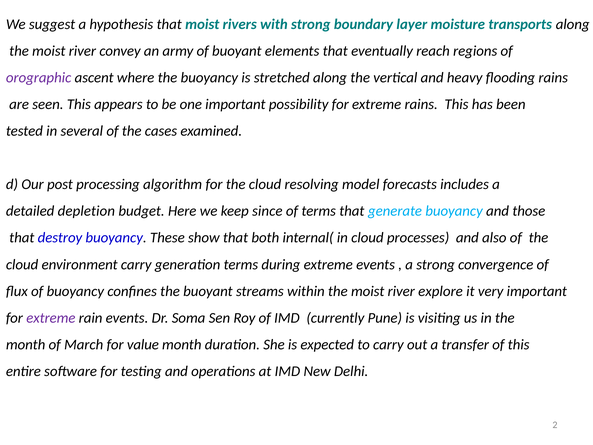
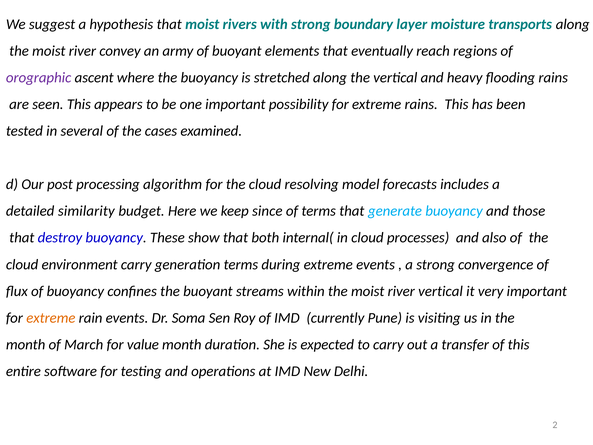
depletion: depletion -> similarity
river explore: explore -> vertical
extreme at (51, 318) colour: purple -> orange
